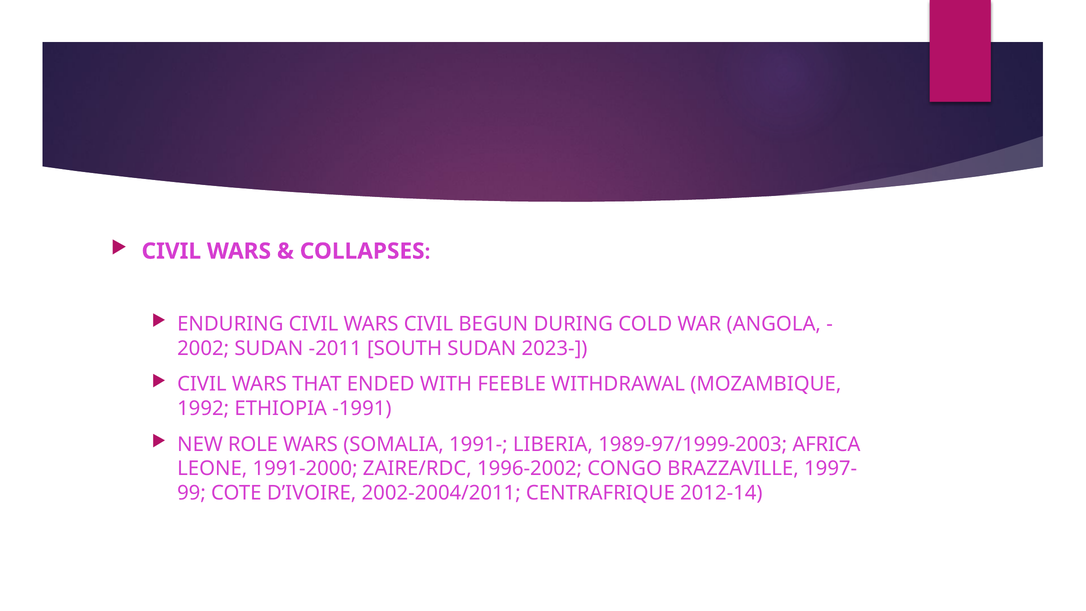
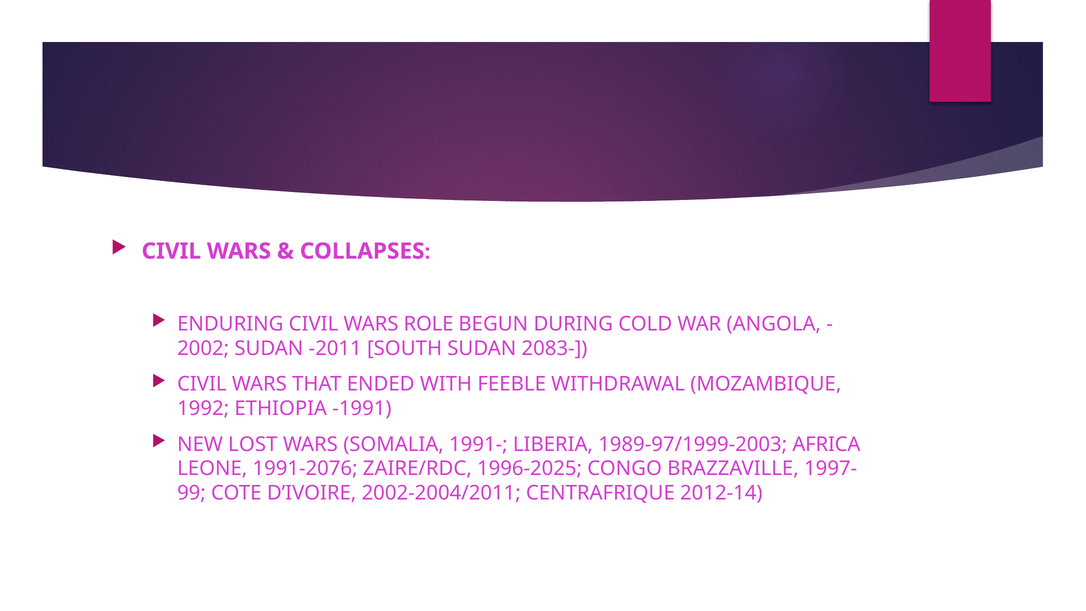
WARS CIVIL: CIVIL -> ROLE
2023-: 2023- -> 2083-
ROLE: ROLE -> LOST
1991-2000: 1991-2000 -> 1991-2076
1996-2002: 1996-2002 -> 1996-2025
